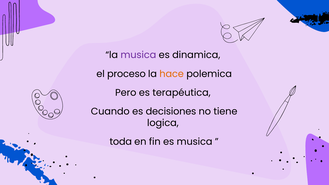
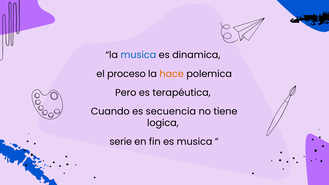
musica at (138, 55) colour: purple -> blue
decisiones: decisiones -> secuencia
toda: toda -> serie
